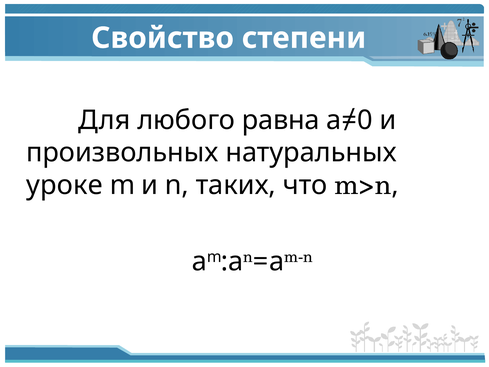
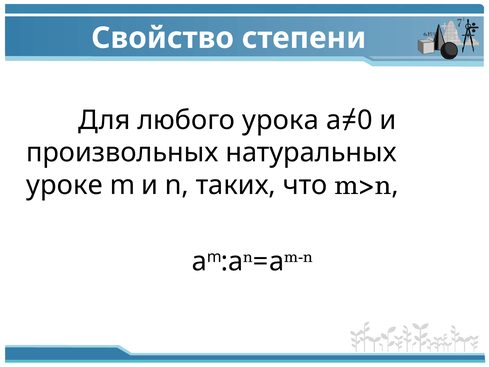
равна: равна -> урока
